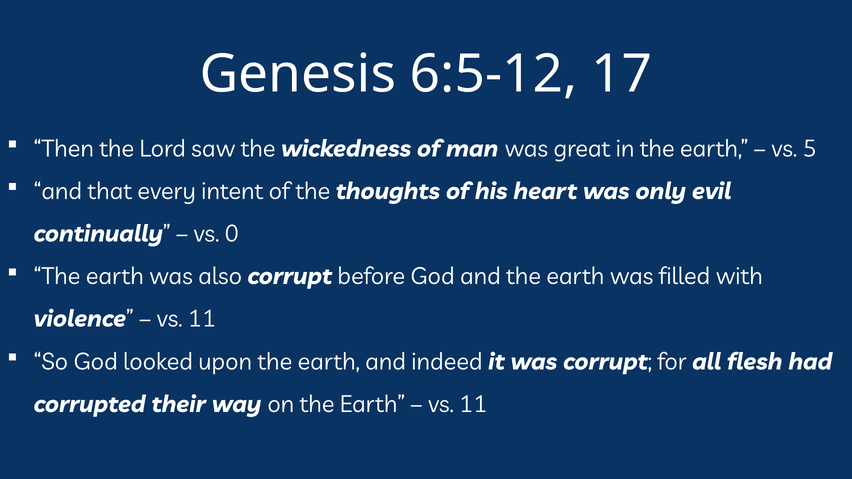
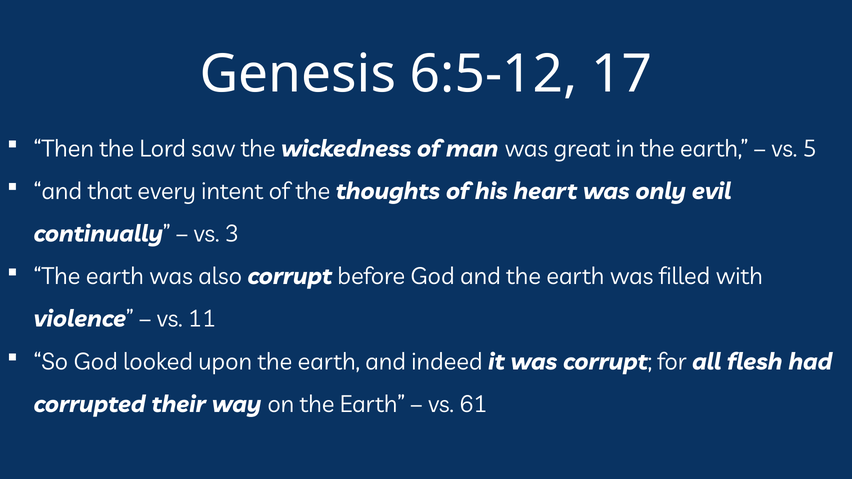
0: 0 -> 3
11 at (473, 404): 11 -> 61
